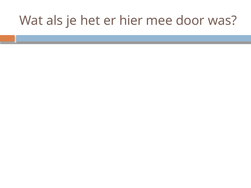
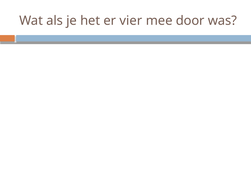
hier: hier -> vier
